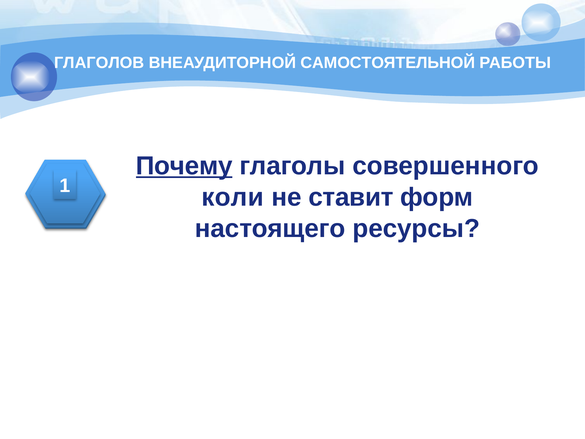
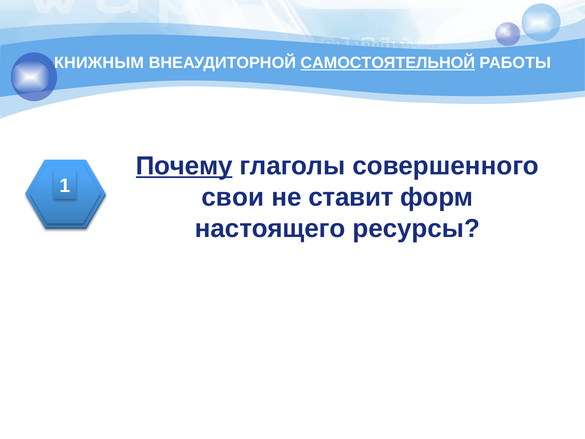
ГЛАГОЛОВ: ГЛАГОЛОВ -> КНИЖНЫМ
САМОСТОЯТЕЛЬНОЙ underline: none -> present
коли: коли -> свои
